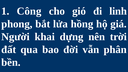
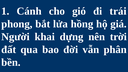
Công: Công -> Cánh
linh: linh -> trái
